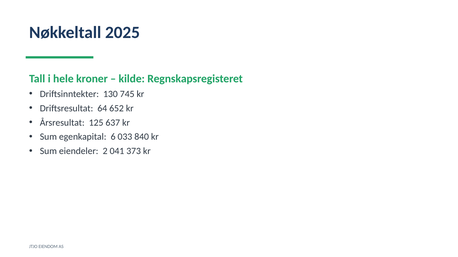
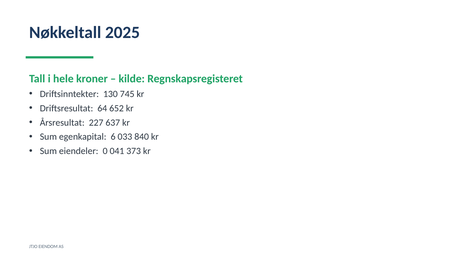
125: 125 -> 227
2: 2 -> 0
